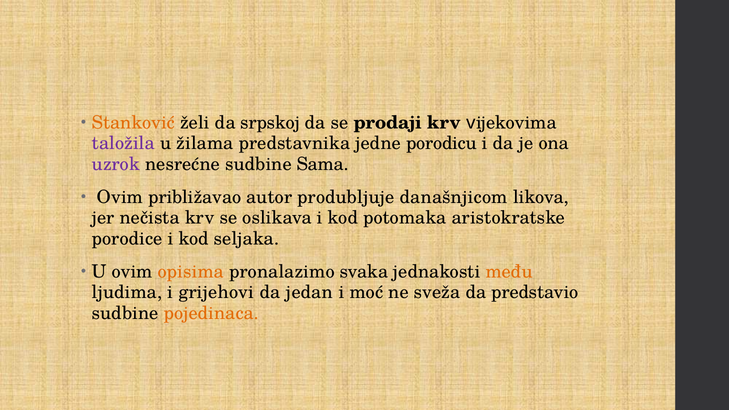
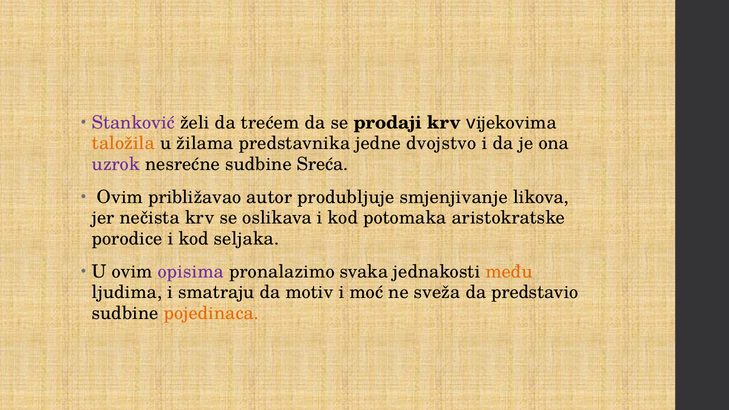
Stanković colour: orange -> purple
srpskoj: srpskoj -> trećem
taložila colour: purple -> orange
porodicu: porodicu -> dvojstvo
Sama: Sama -> Sreća
današnjicom: današnjicom -> smjenjivanje
opisima colour: orange -> purple
grijehovi: grijehovi -> smatraju
jedan: jedan -> motiv
